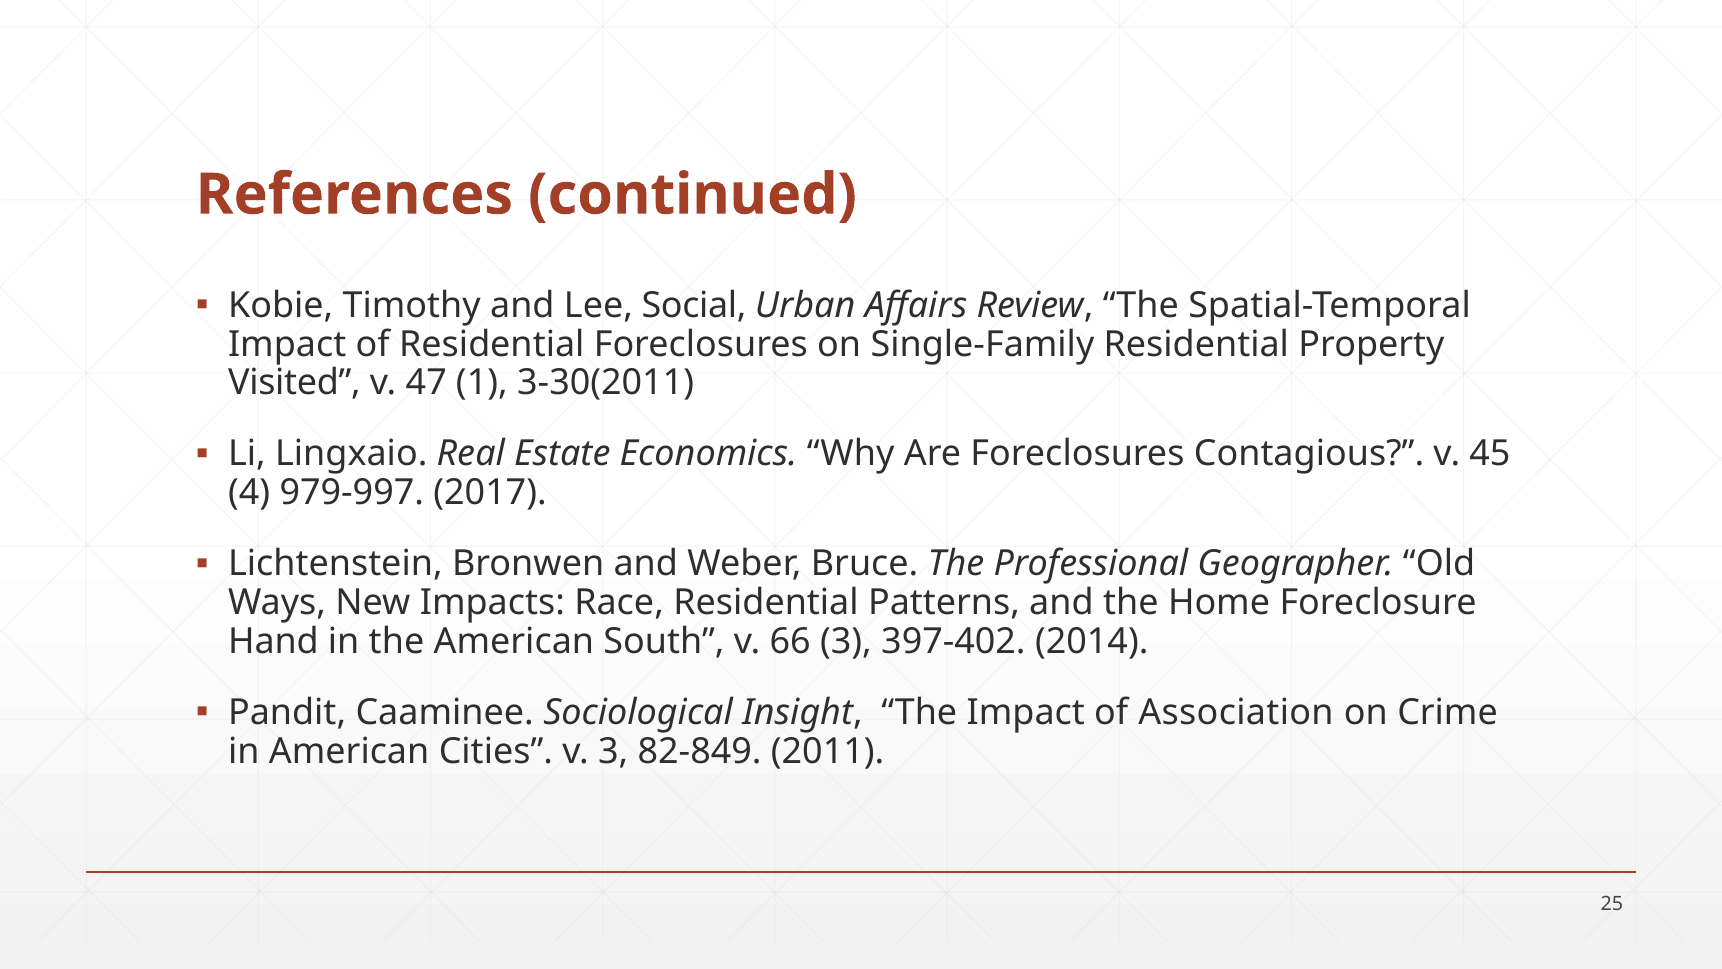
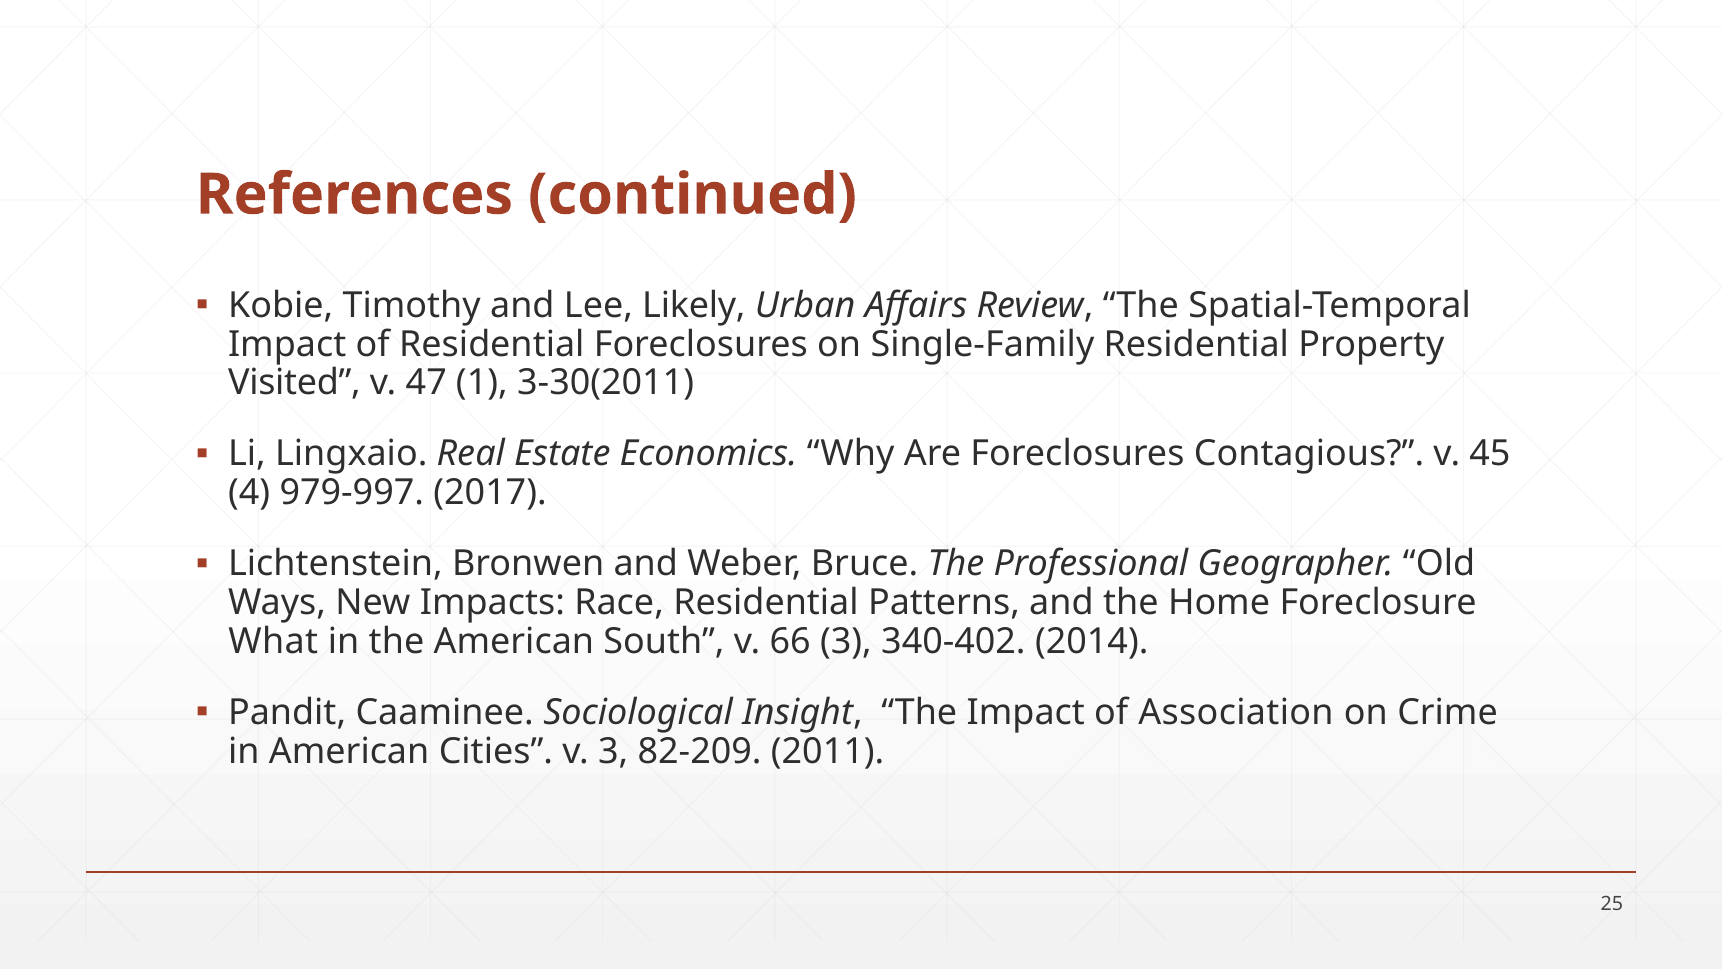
Social: Social -> Likely
Hand: Hand -> What
397-402: 397-402 -> 340-402
82-849: 82-849 -> 82-209
